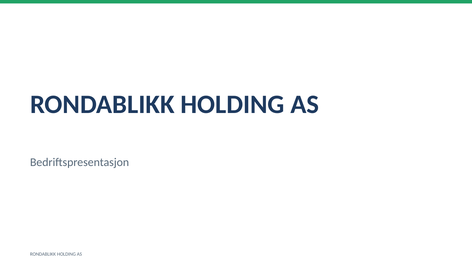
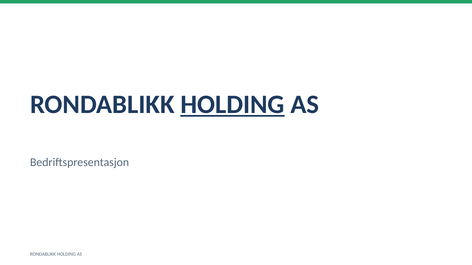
HOLDING at (233, 105) underline: none -> present
